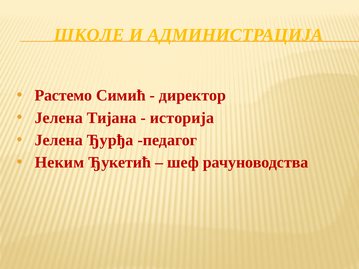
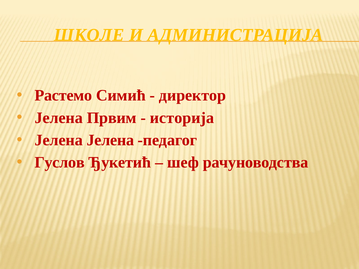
Тијана: Тијана -> Првим
Јелена Ђурђа: Ђурђа -> Јелена
Неким: Неким -> Гуслов
